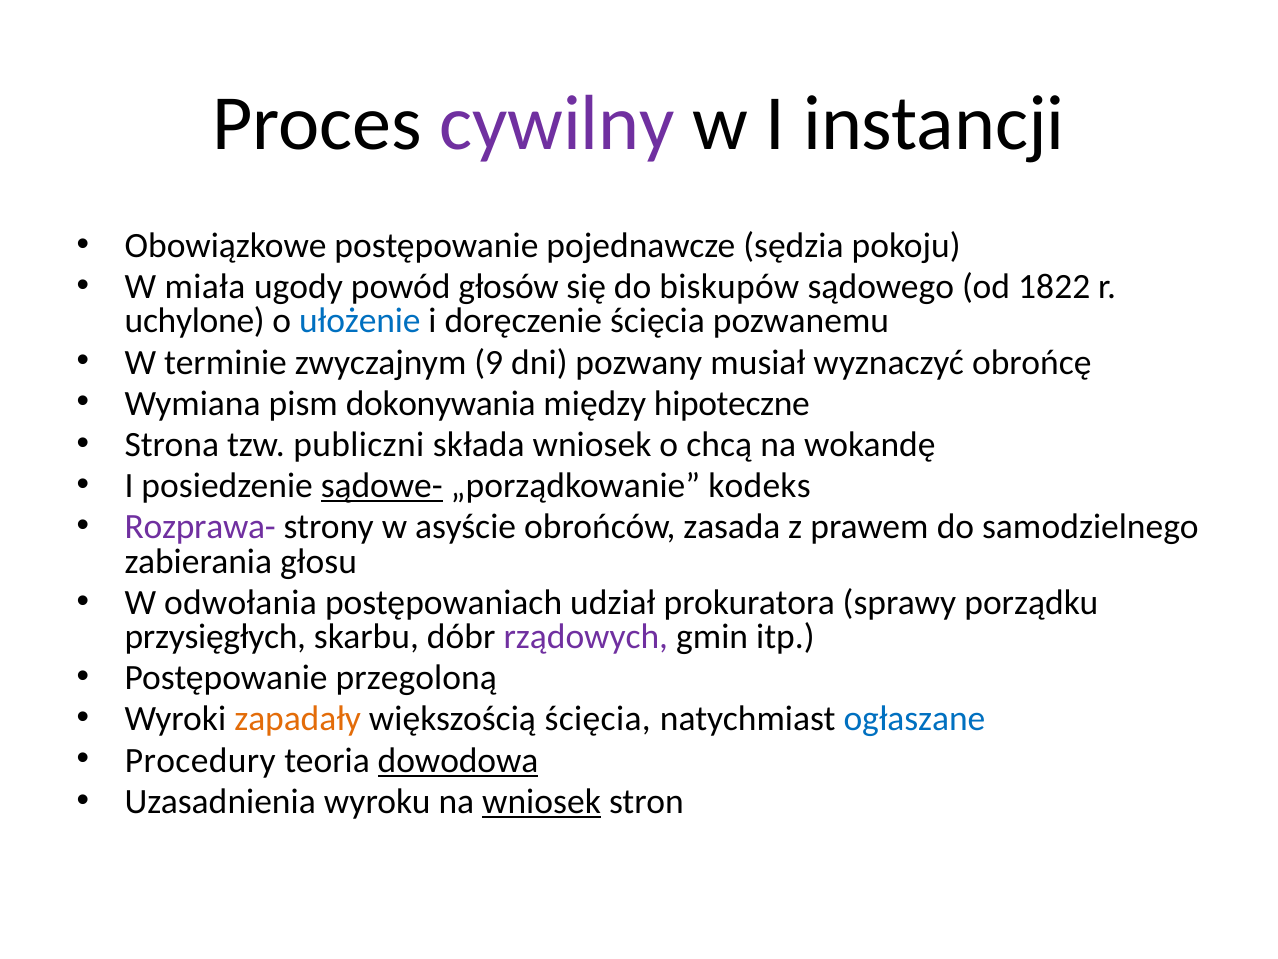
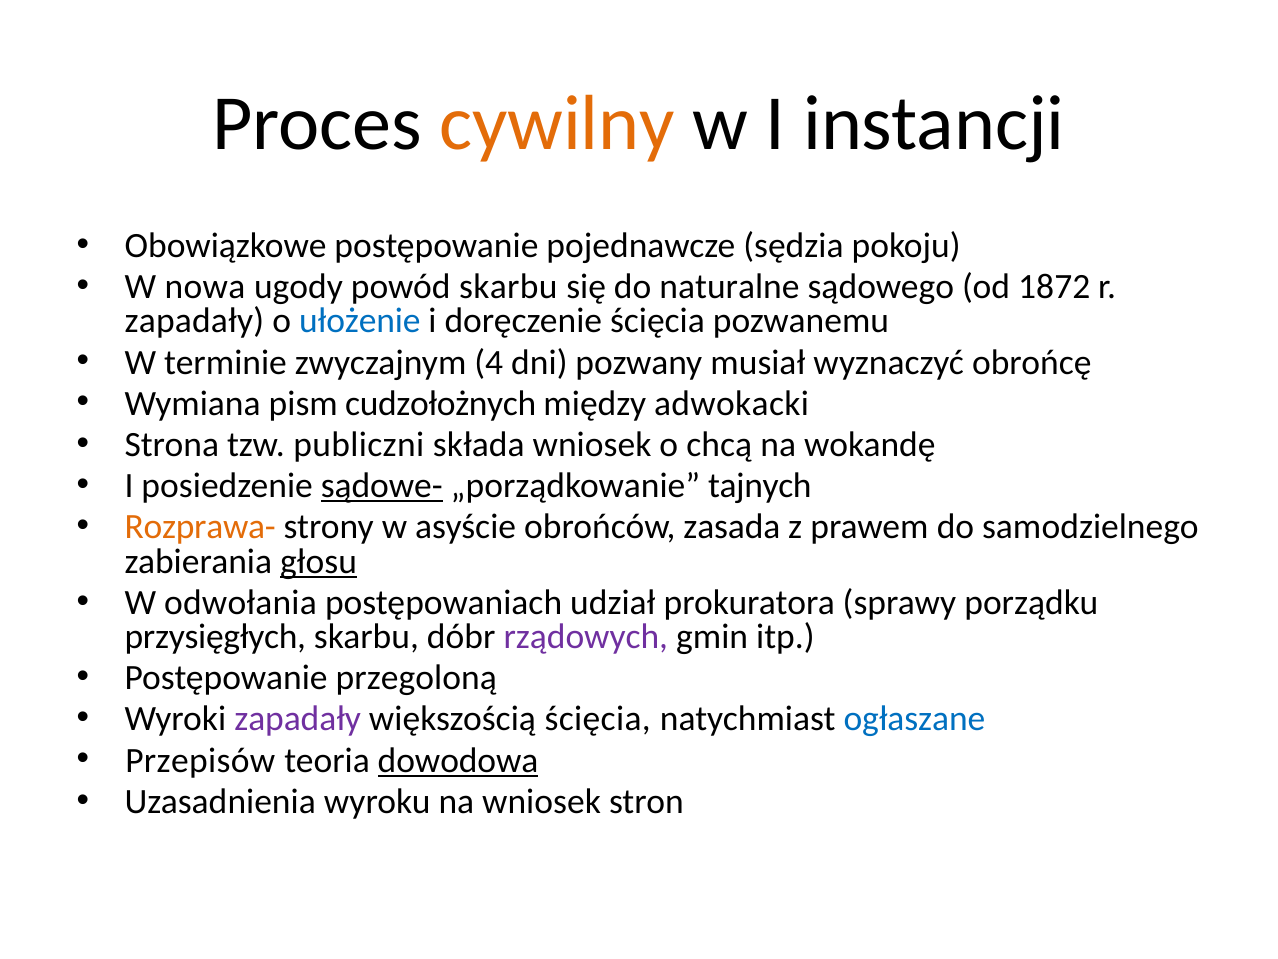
cywilny colour: purple -> orange
miała: miała -> nowa
powód głosów: głosów -> skarbu
biskupów: biskupów -> naturalne
1822: 1822 -> 1872
uchylone at (195, 321): uchylone -> zapadały
9: 9 -> 4
dokonywania: dokonywania -> cudzołożnych
hipoteczne: hipoteczne -> adwokacki
kodeks: kodeks -> tajnych
Rozprawa- colour: purple -> orange
głosu underline: none -> present
zapadały at (298, 719) colour: orange -> purple
Procedury: Procedury -> Przepisów
wniosek at (542, 801) underline: present -> none
